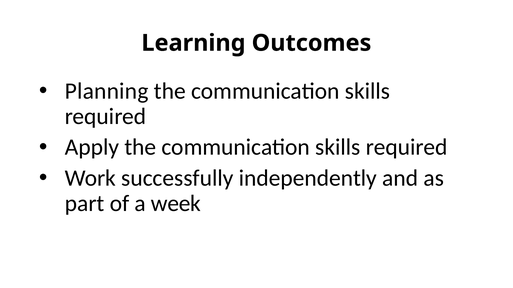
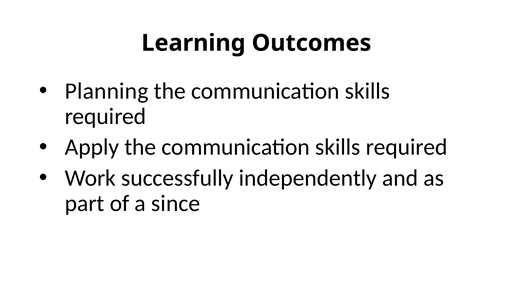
week: week -> since
